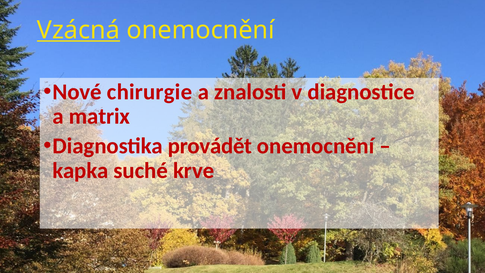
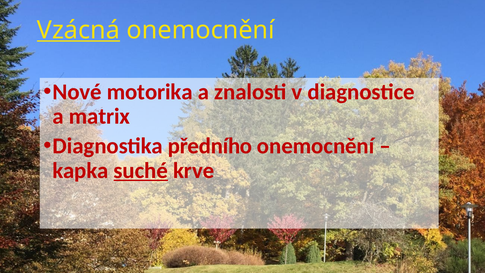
chirurgie: chirurgie -> motorika
provádět: provádět -> předního
suché underline: none -> present
